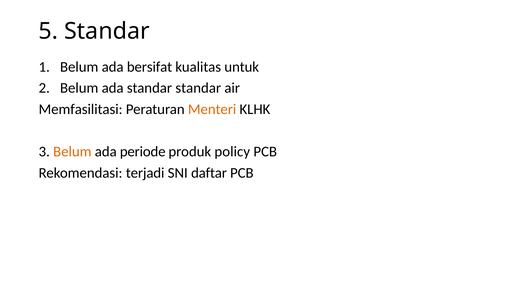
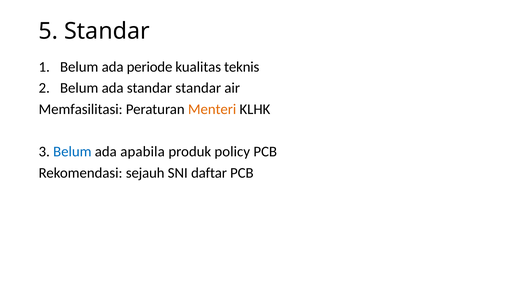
bersifat: bersifat -> periode
untuk: untuk -> teknis
Belum at (72, 152) colour: orange -> blue
periode: periode -> apabila
terjadi: terjadi -> sejauh
